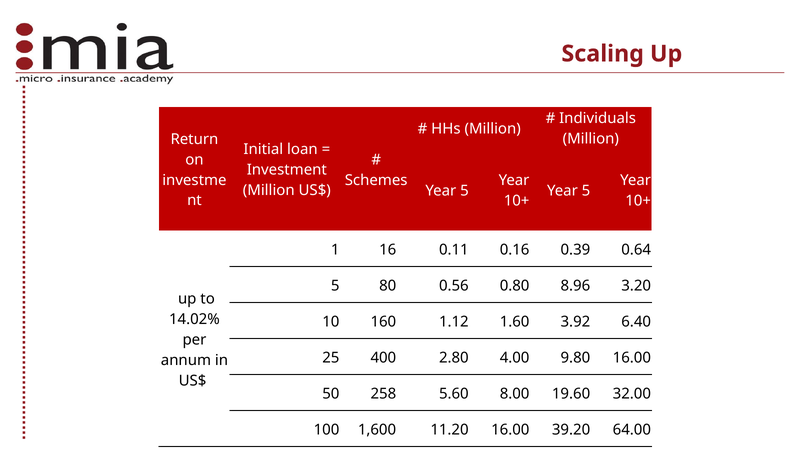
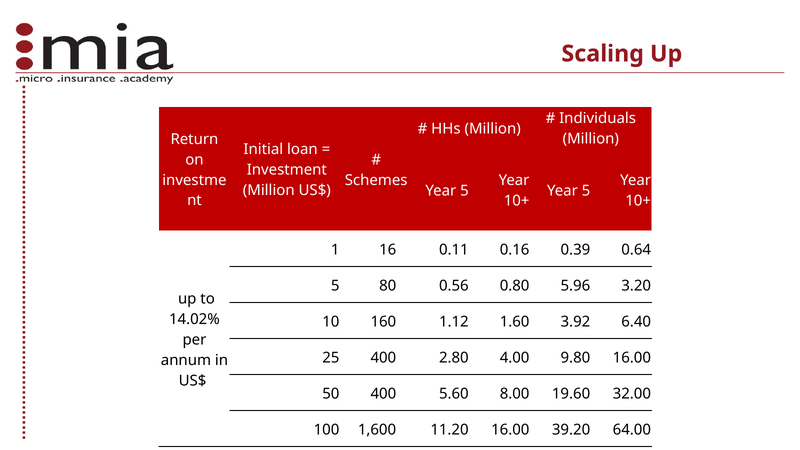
8.96: 8.96 -> 5.96
50 258: 258 -> 400
